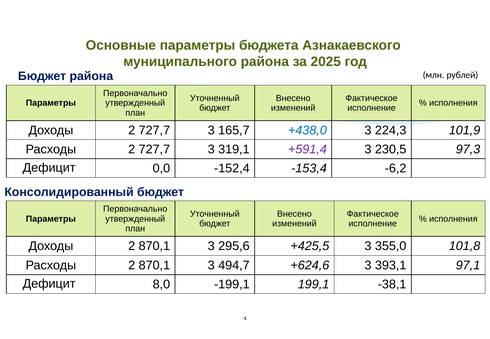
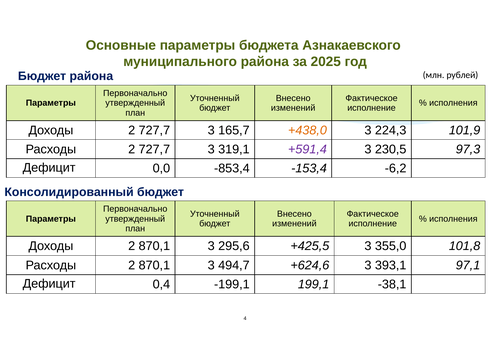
+438,0 colour: blue -> orange
-152,4: -152,4 -> -853,4
8,0: 8,0 -> 0,4
